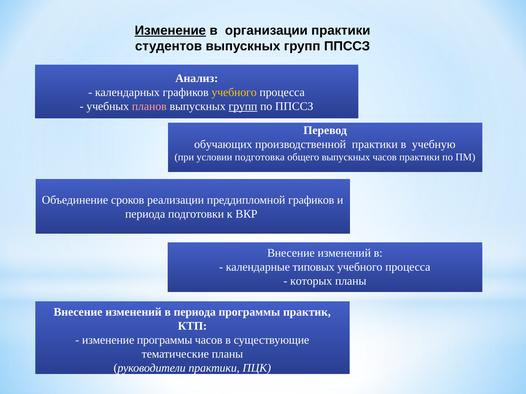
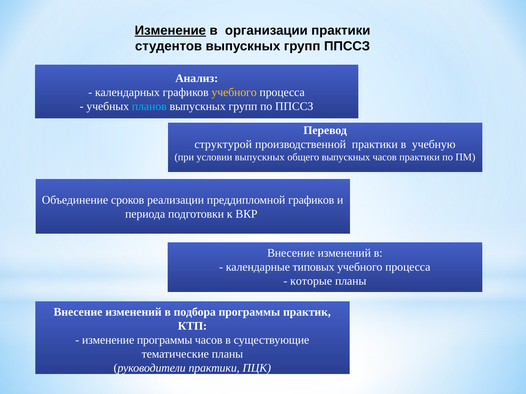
планов colour: pink -> light blue
групп at (243, 106) underline: present -> none
обучающих: обучающих -> структурой
условии подготовка: подготовка -> выпускных
которых: которых -> которые
в периода: периода -> подбора
